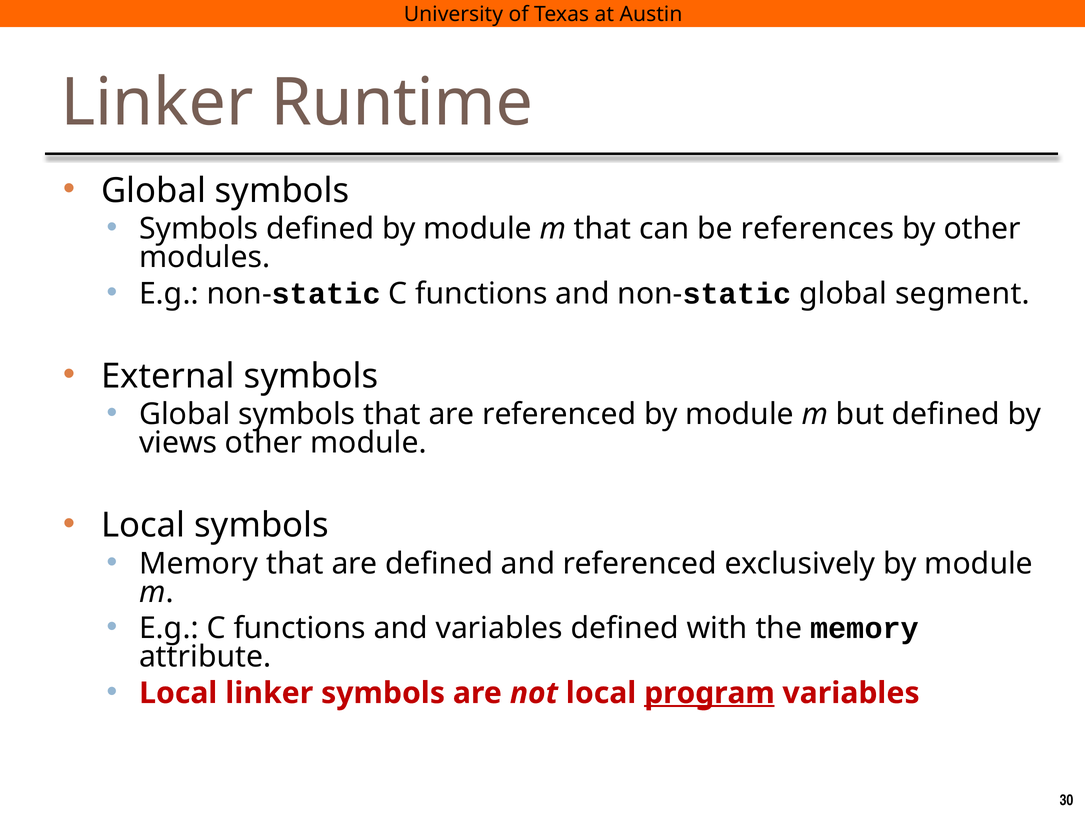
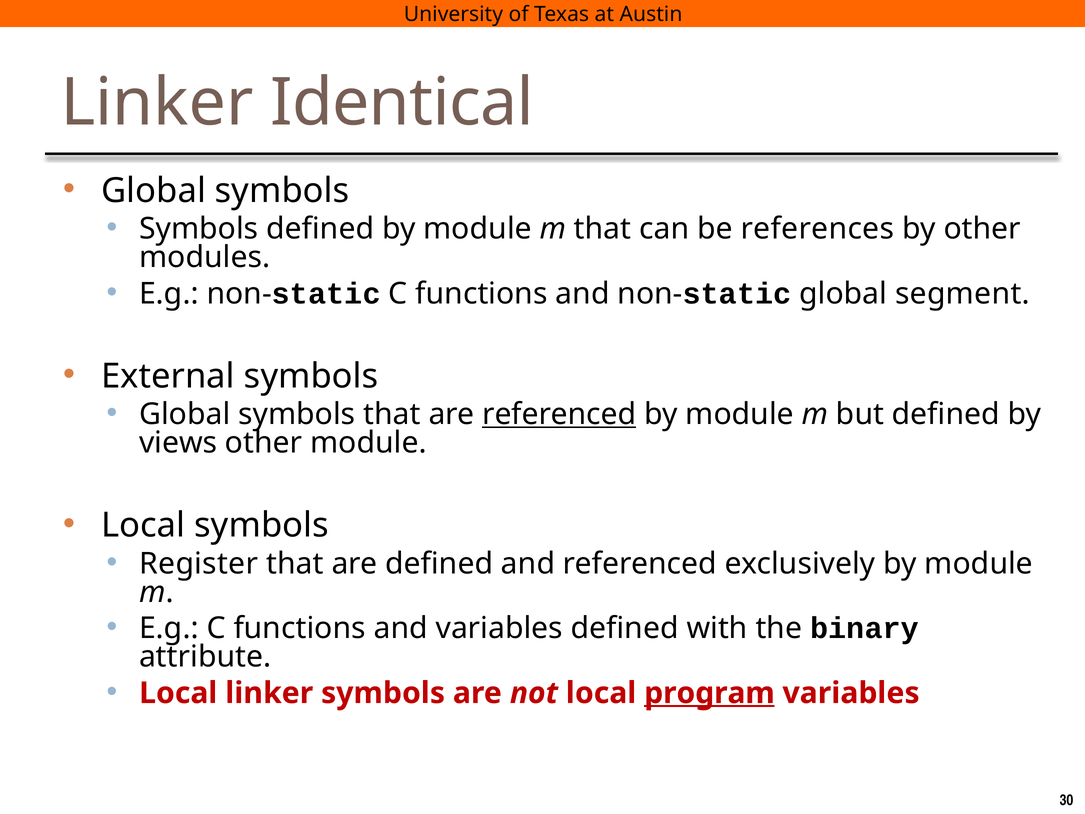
Runtime: Runtime -> Identical
referenced at (559, 414) underline: none -> present
Memory at (199, 563): Memory -> Register
the memory: memory -> binary
